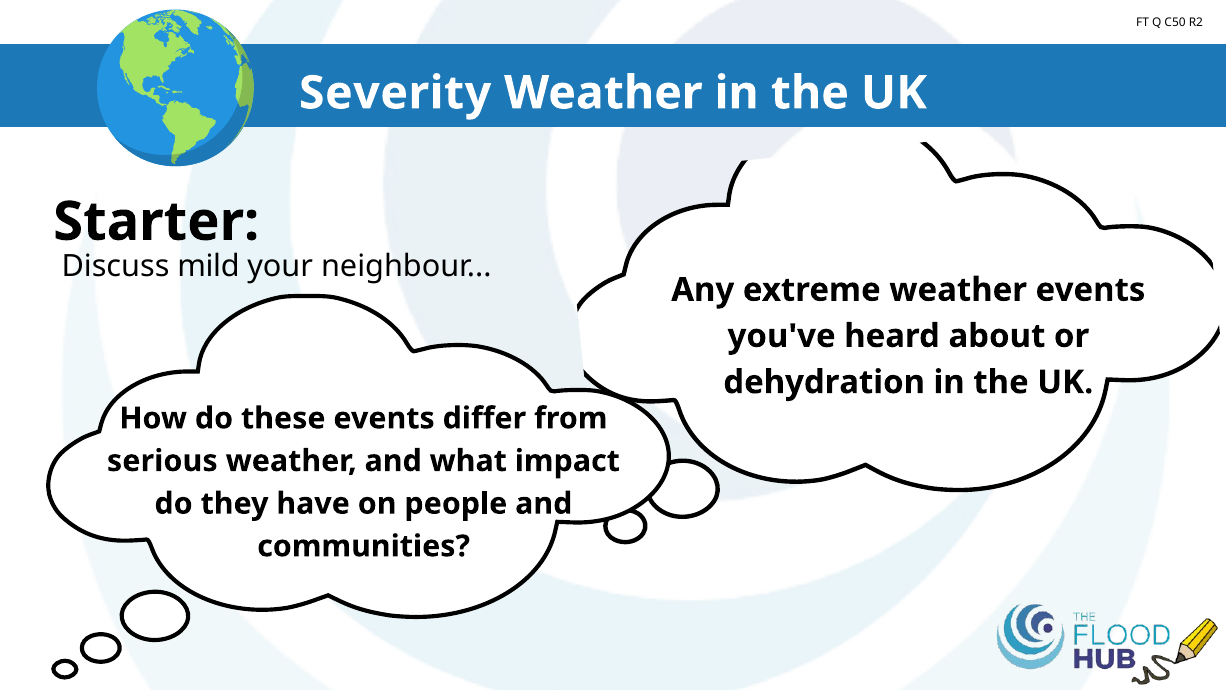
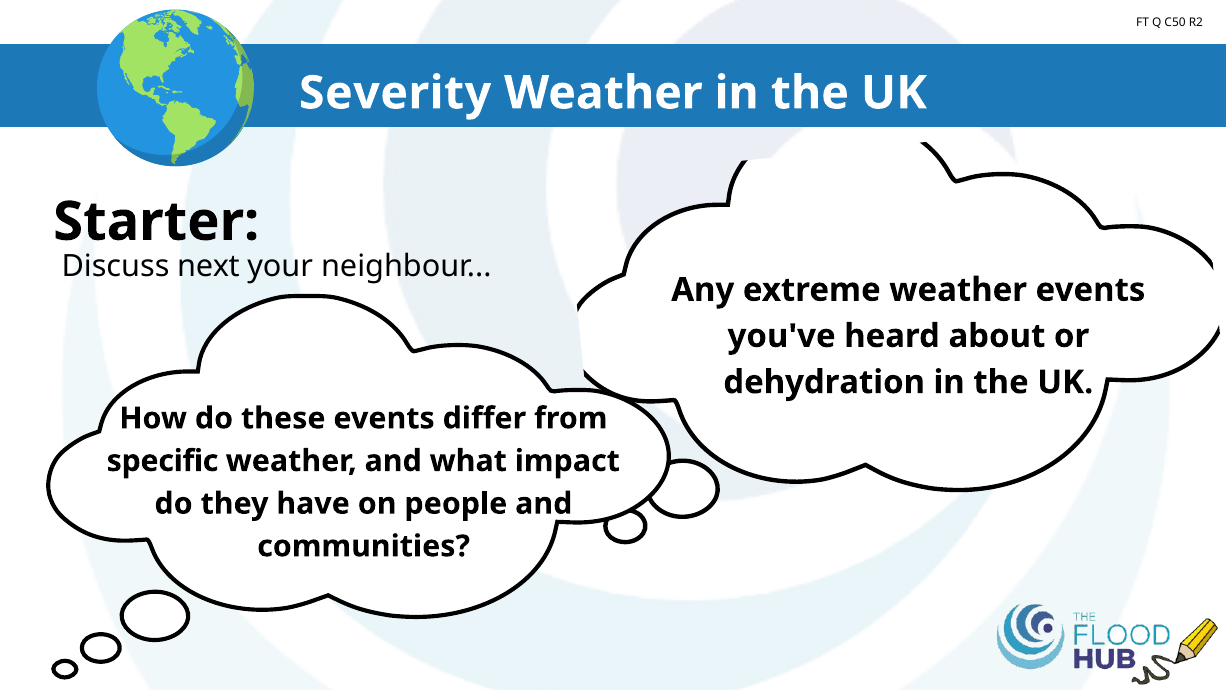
mild: mild -> next
serious: serious -> specific
